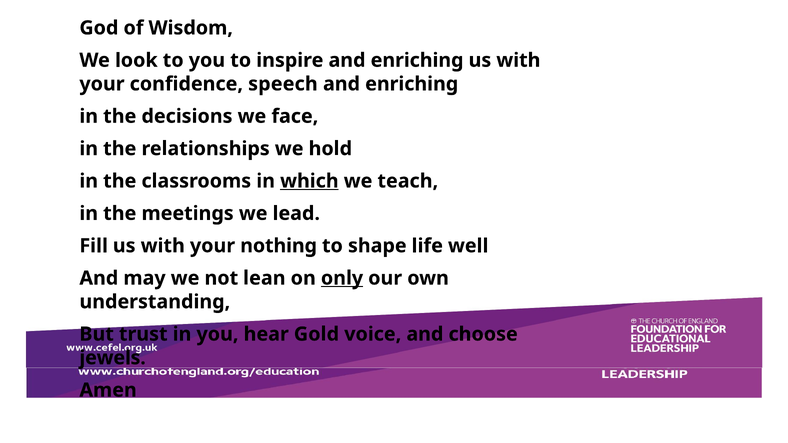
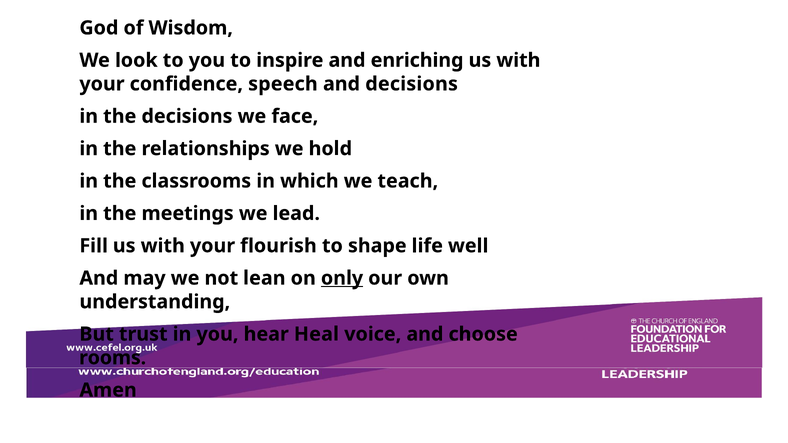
enriching at (412, 84): enriching -> decisions
which underline: present -> none
nothing: nothing -> flourish
Gold: Gold -> Heal
jewels: jewels -> rooms
